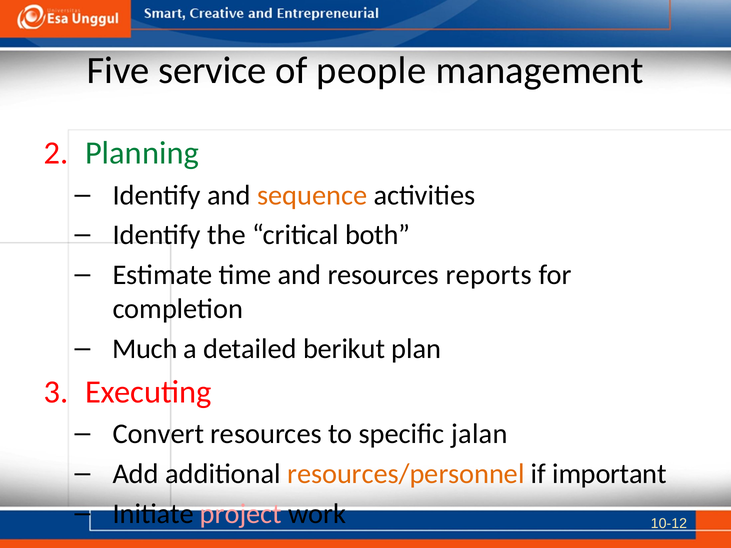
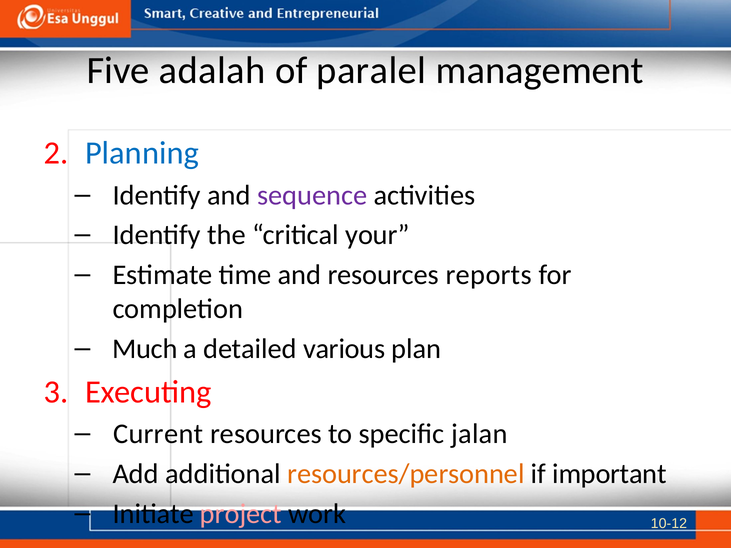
service: service -> adalah
people: people -> paralel
Planning colour: green -> blue
sequence colour: orange -> purple
both: both -> your
berikut: berikut -> various
Convert: Convert -> Current
